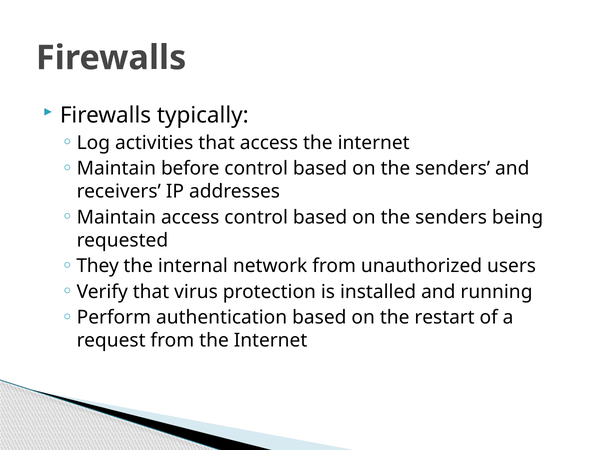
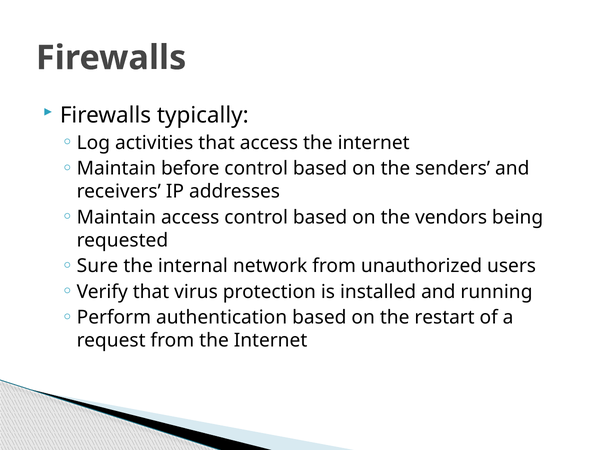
senders at (451, 217): senders -> vendors
They: They -> Sure
